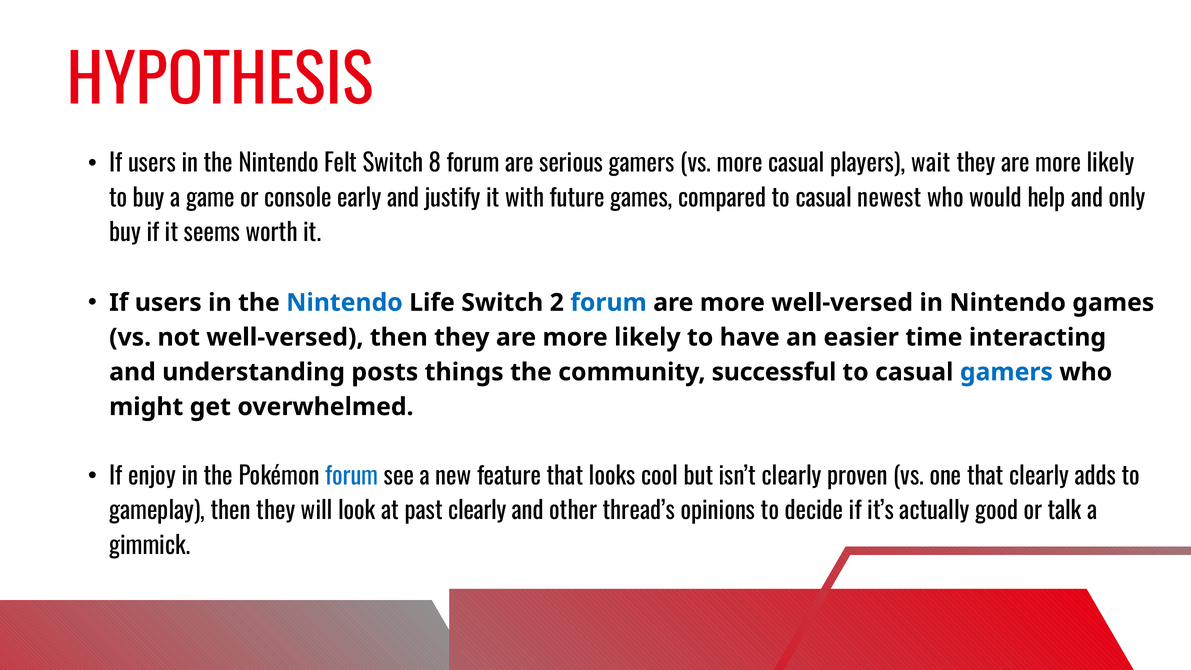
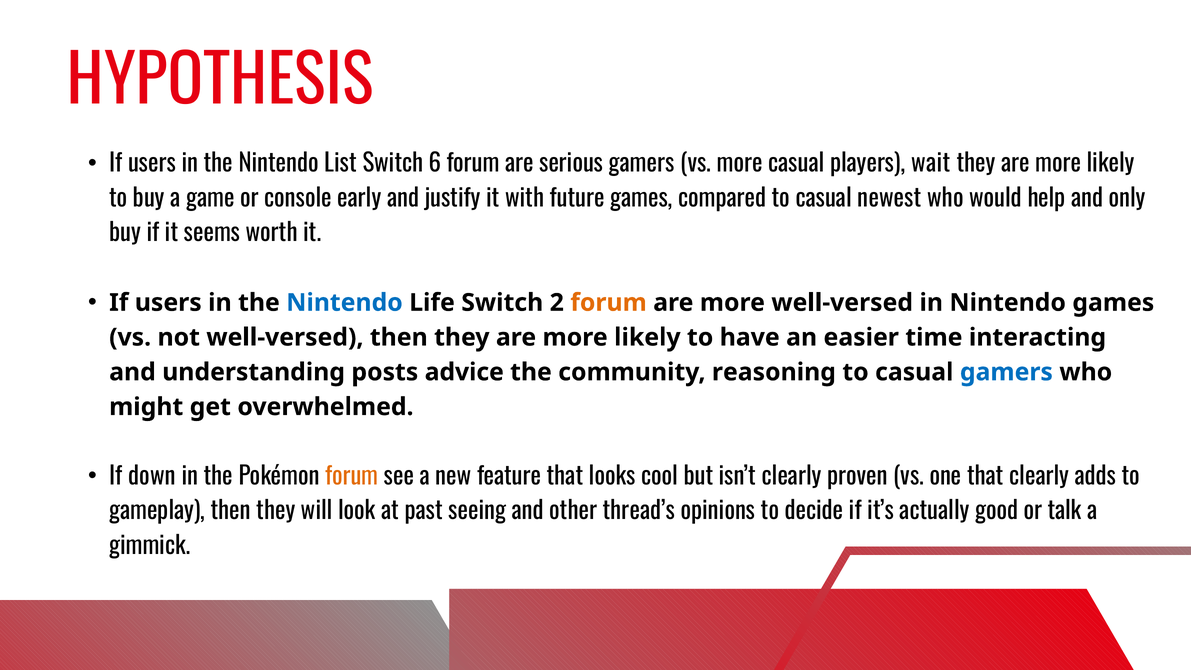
Felt: Felt -> List
8: 8 -> 6
forum at (609, 303) colour: blue -> orange
things: things -> advice
successful: successful -> reasoning
enjoy: enjoy -> down
forum at (352, 476) colour: blue -> orange
past clearly: clearly -> seeing
